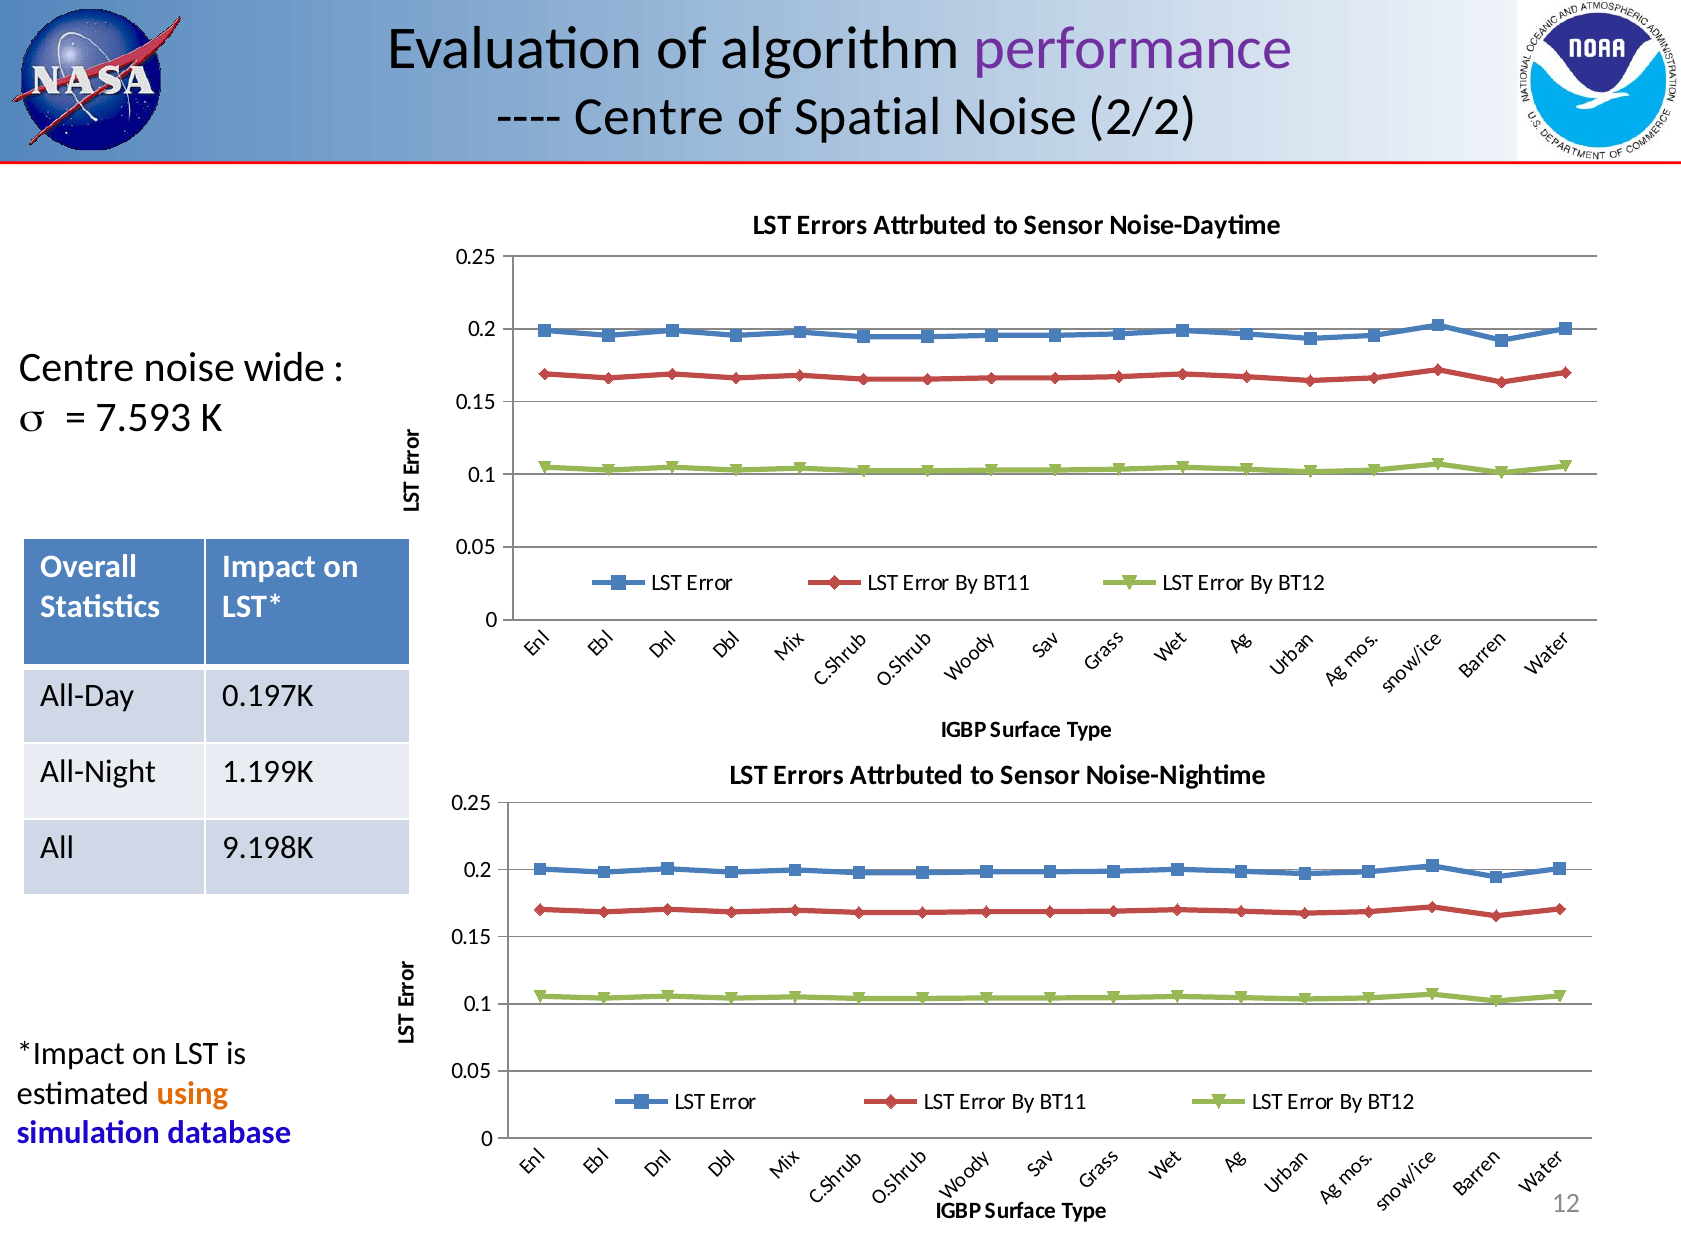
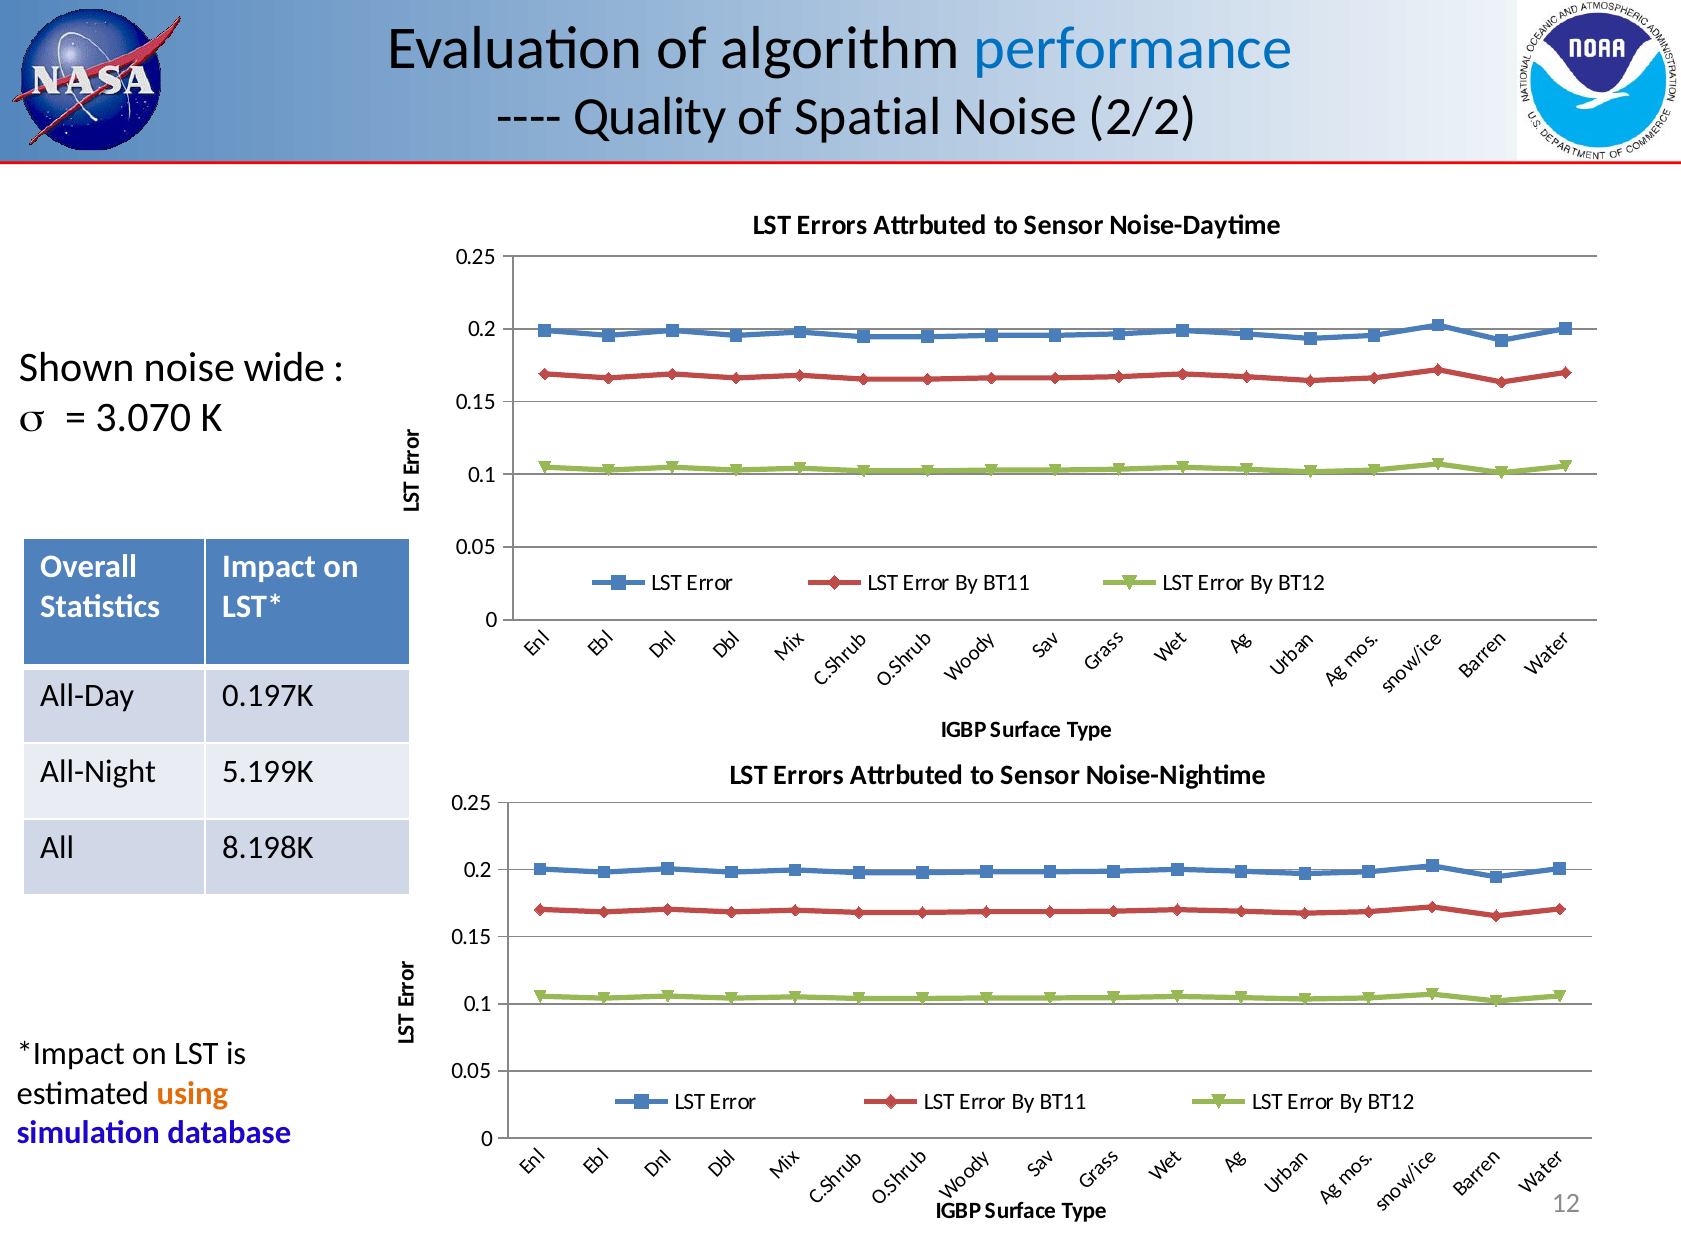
performance colour: purple -> blue
Centre at (649, 117): Centre -> Quality
Centre at (77, 367): Centre -> Shown
7.593: 7.593 -> 3.070
1.199K: 1.199K -> 5.199K
9.198K: 9.198K -> 8.198K
